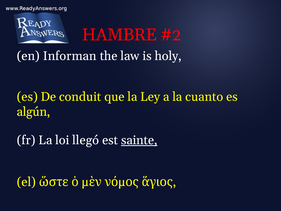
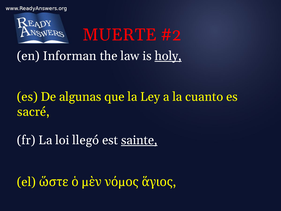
HAMBRE: HAMBRE -> MUERTE
holy underline: none -> present
conduit: conduit -> algunas
algún: algún -> sacré
